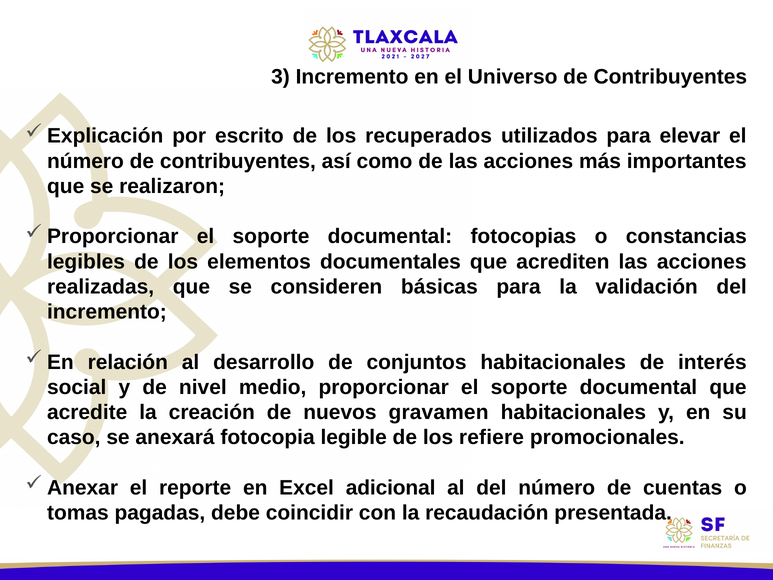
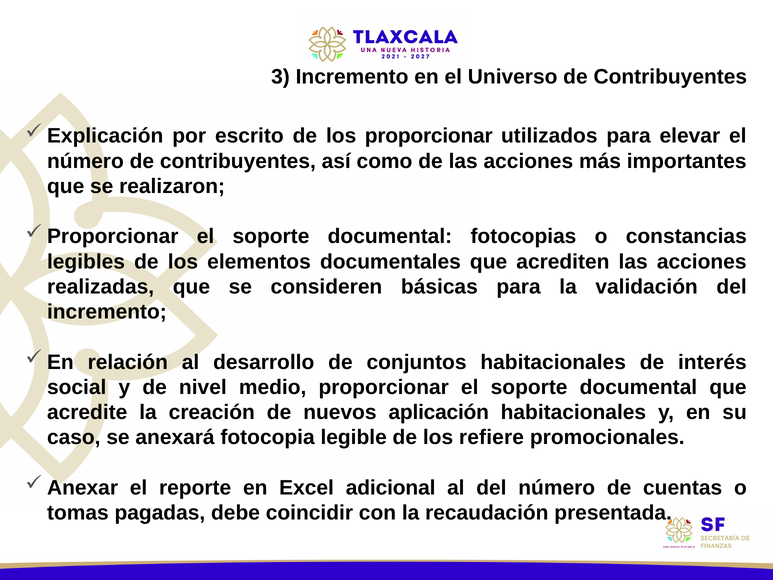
los recuperados: recuperados -> proporcionar
gravamen: gravamen -> aplicación
